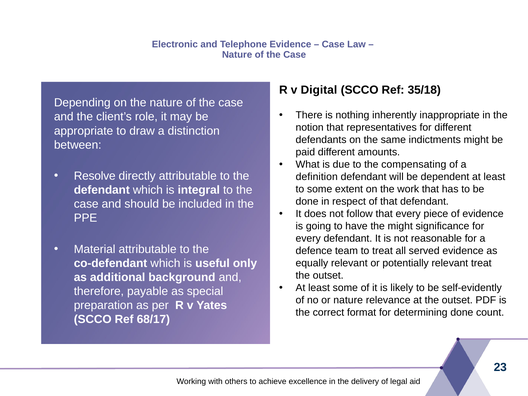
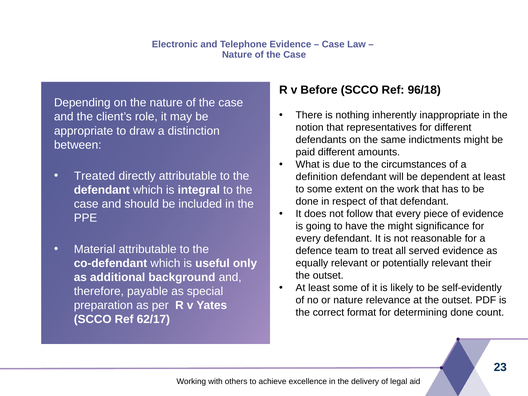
Digital: Digital -> Before
35/18: 35/18 -> 96/18
compensating: compensating -> circumstances
Resolve: Resolve -> Treated
relevant treat: treat -> their
68/17: 68/17 -> 62/17
